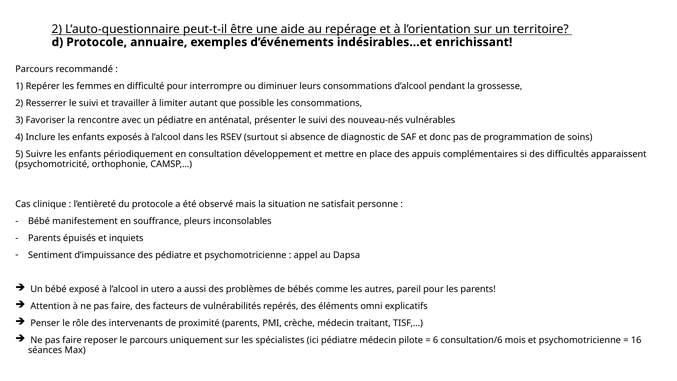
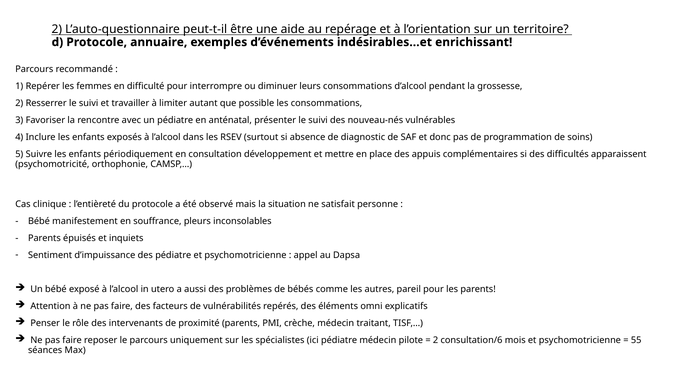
6 at (436, 340): 6 -> 2
16: 16 -> 55
